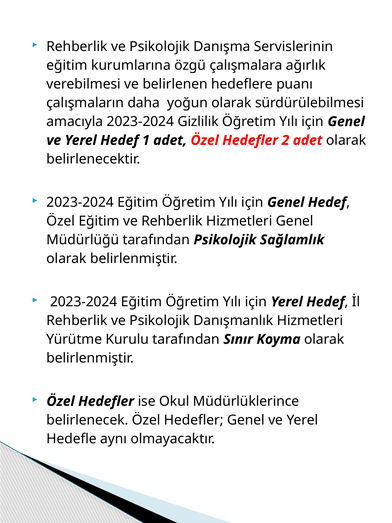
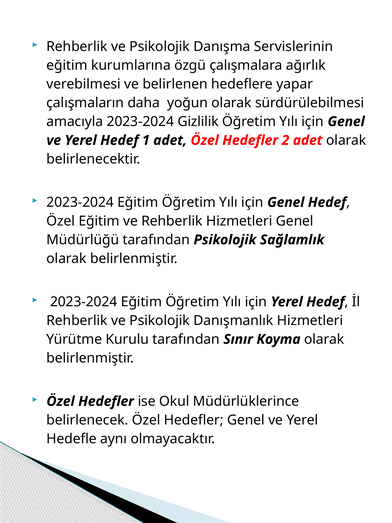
puanı: puanı -> yapar
